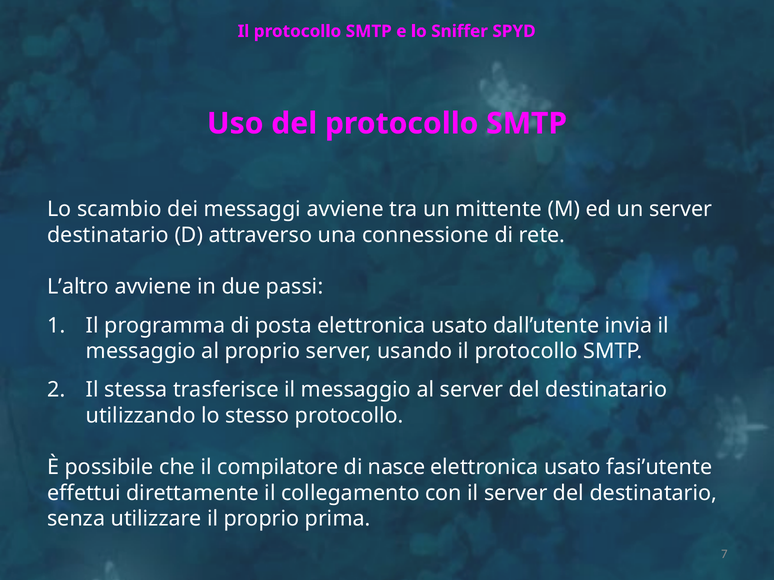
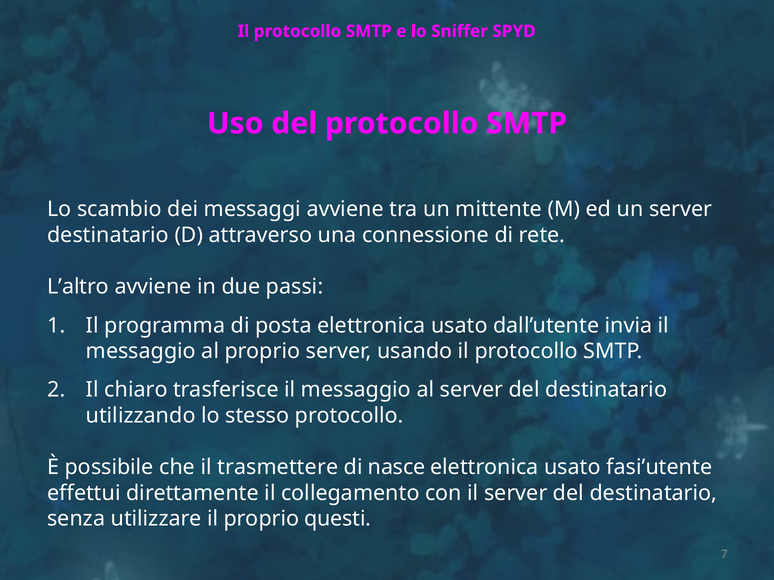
stessa: stessa -> chiaro
compilatore: compilatore -> trasmettere
prima: prima -> questi
